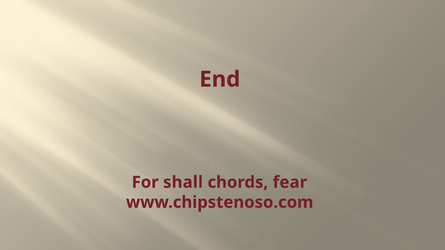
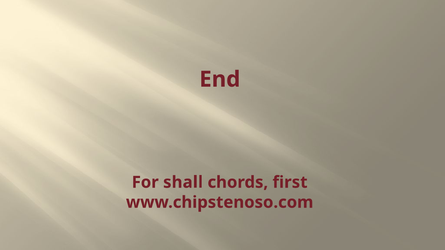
fear: fear -> first
